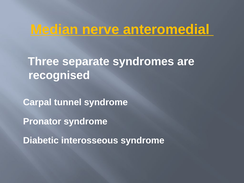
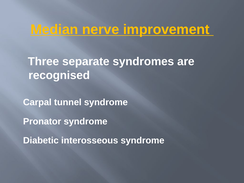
anteromedial: anteromedial -> improvement
